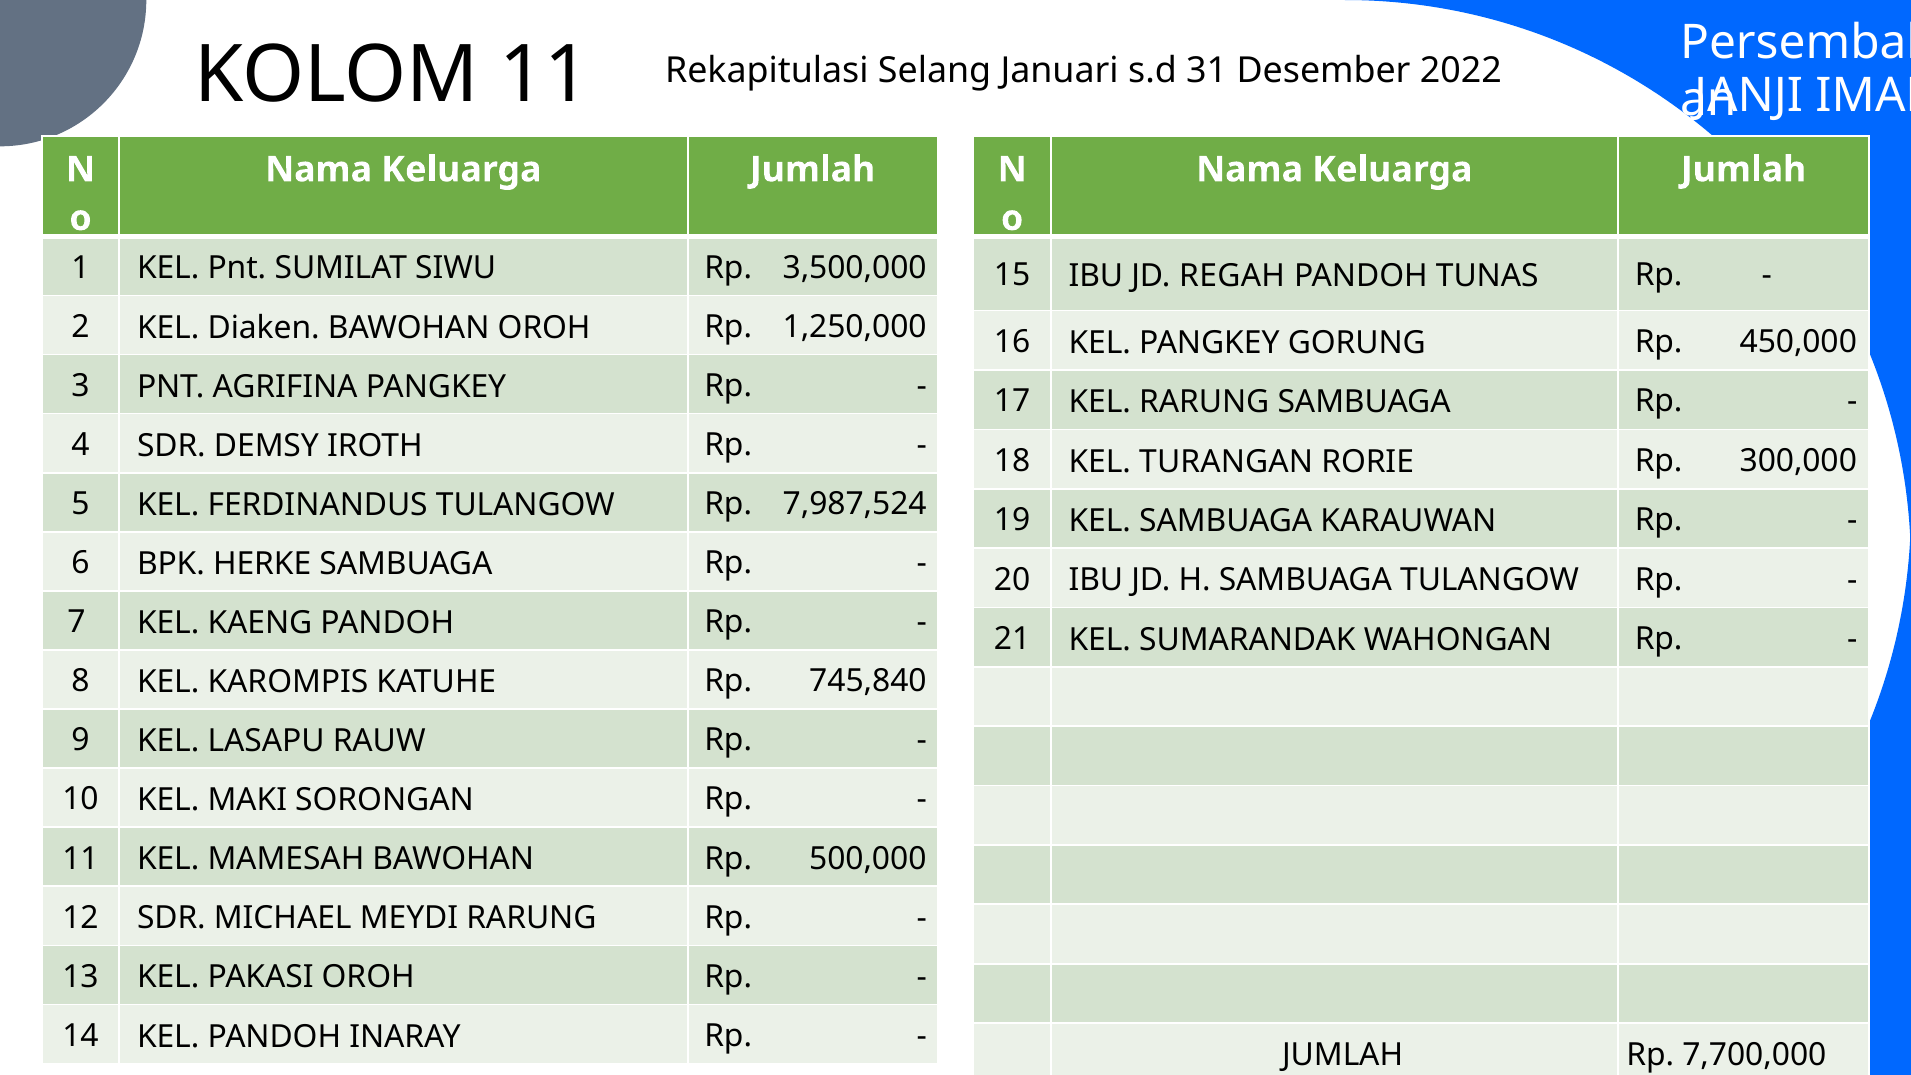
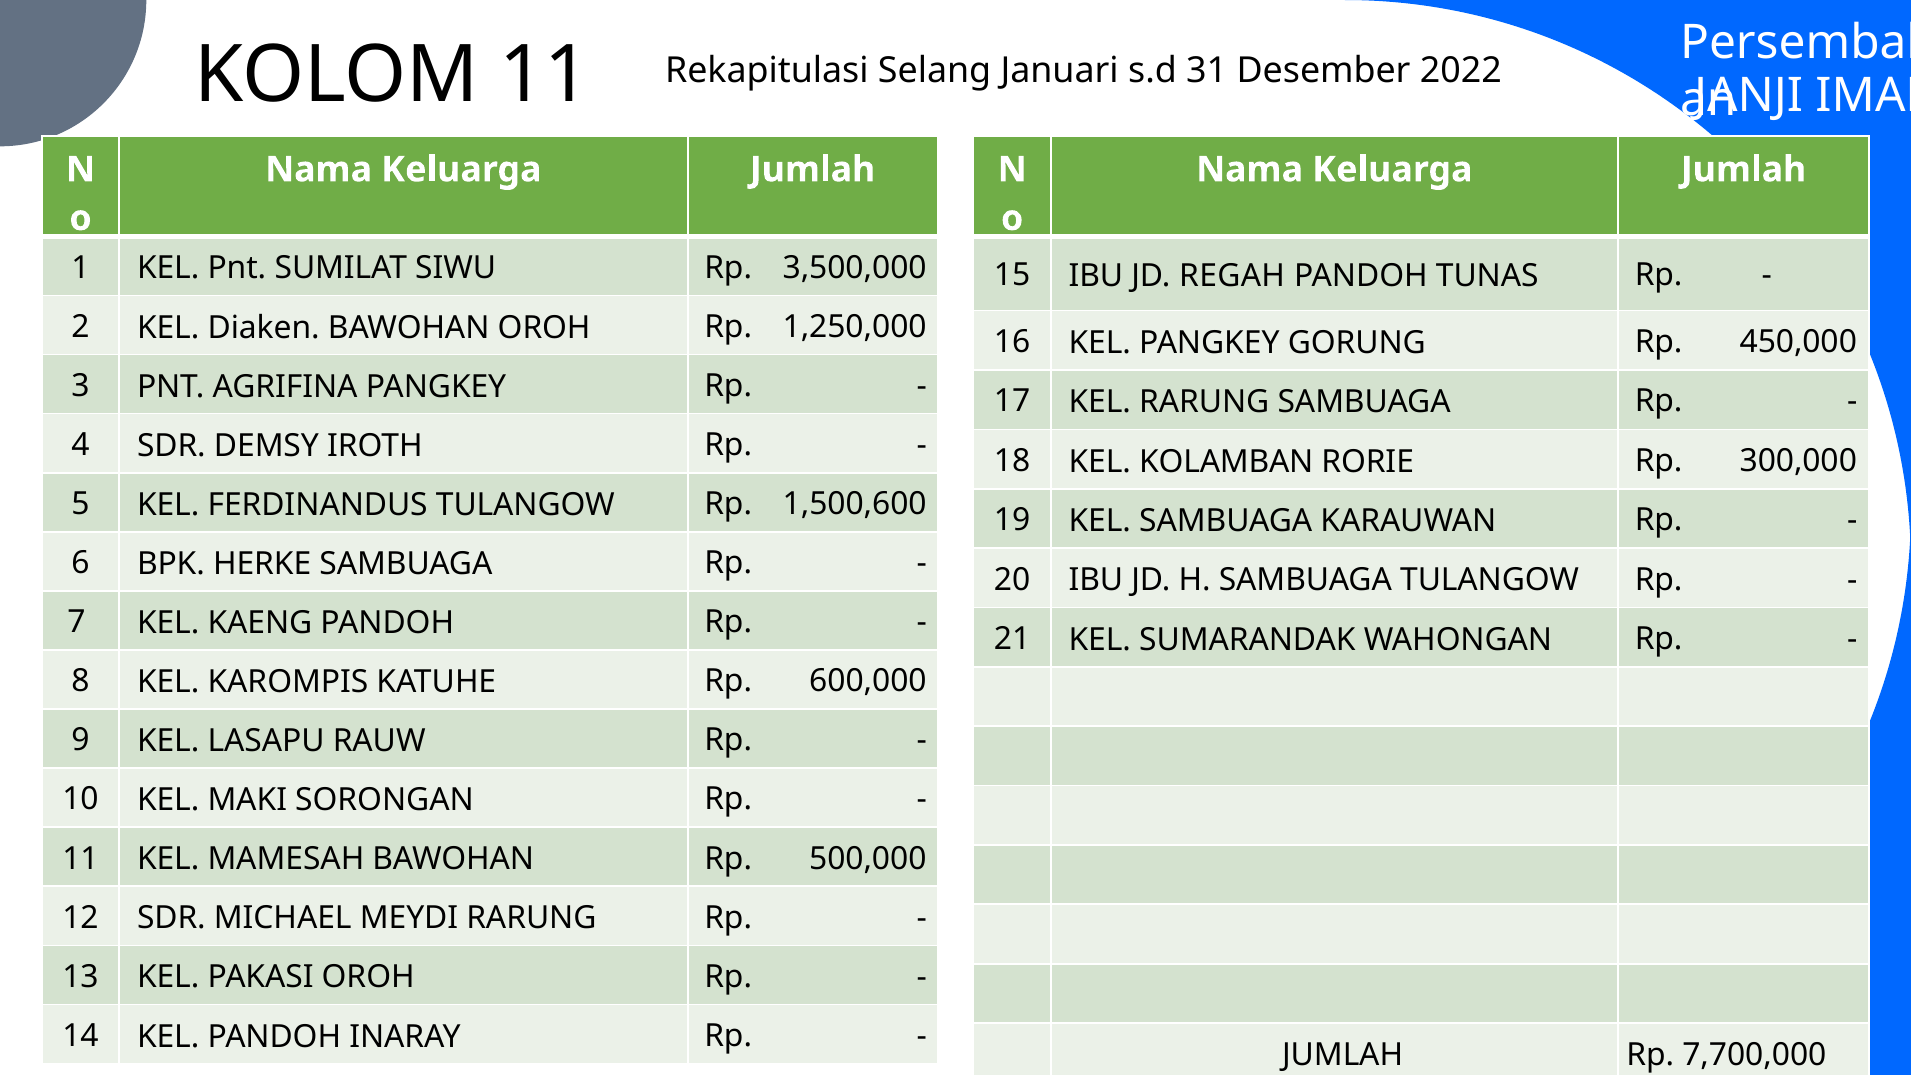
TURANGAN: TURANGAN -> KOLAMBAN
7,987,524: 7,987,524 -> 1,500,600
745,840: 745,840 -> 600,000
